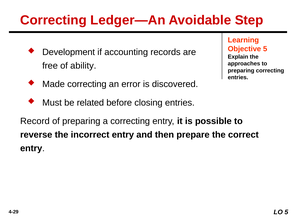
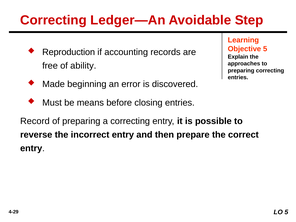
Development: Development -> Reproduction
Made correcting: correcting -> beginning
related: related -> means
